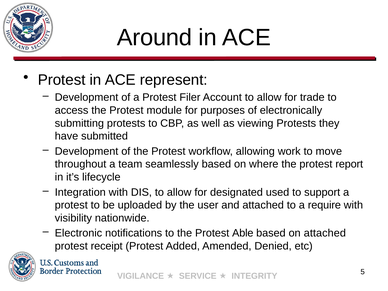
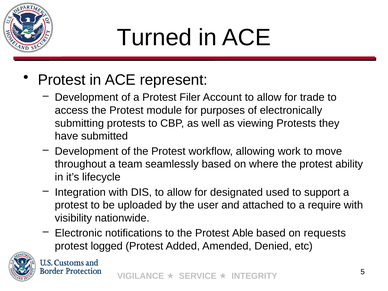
Around: Around -> Turned
report: report -> ability
on attached: attached -> requests
receipt: receipt -> logged
